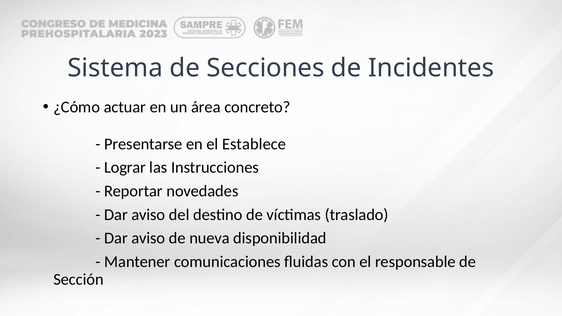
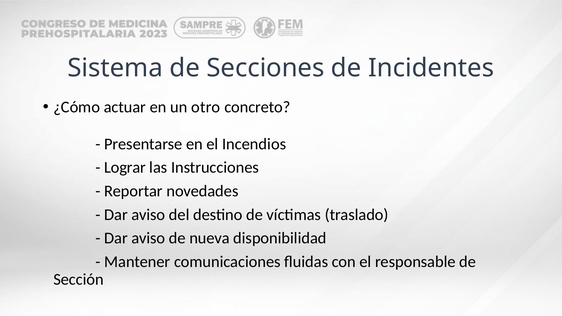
área: área -> otro
Establece: Establece -> Incendios
